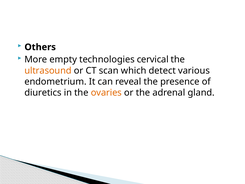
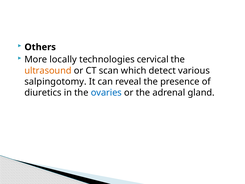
empty: empty -> locally
endometrium: endometrium -> salpingotomy
ovaries colour: orange -> blue
